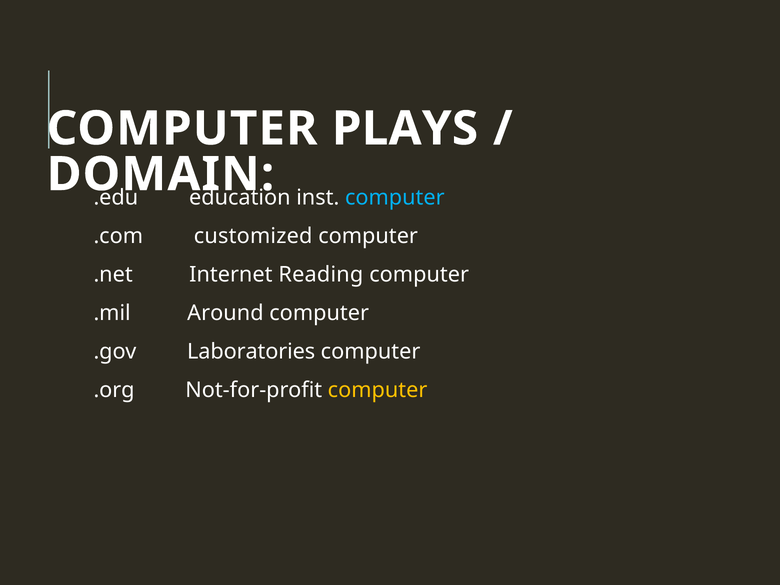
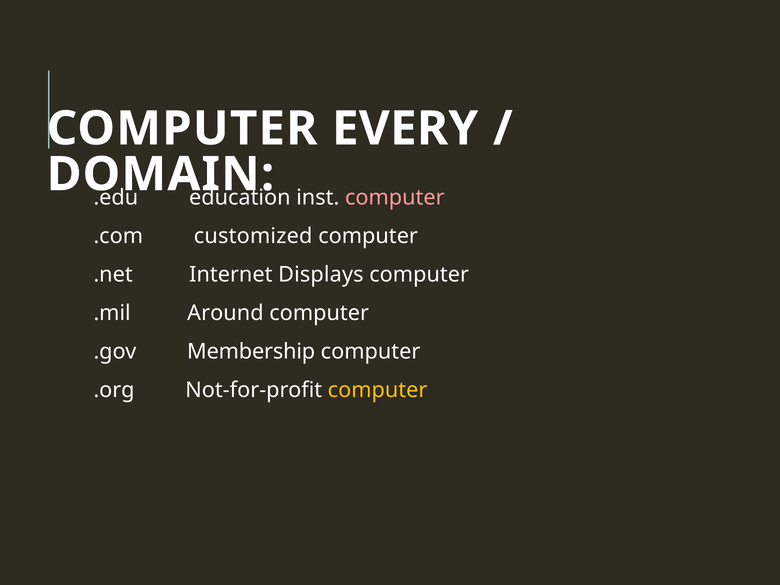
PLAYS: PLAYS -> EVERY
computer at (395, 197) colour: light blue -> pink
Reading: Reading -> Displays
Laboratories: Laboratories -> Membership
